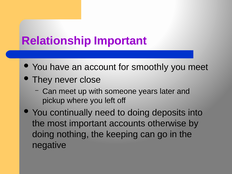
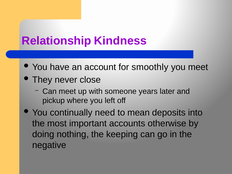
Relationship Important: Important -> Kindness
to doing: doing -> mean
